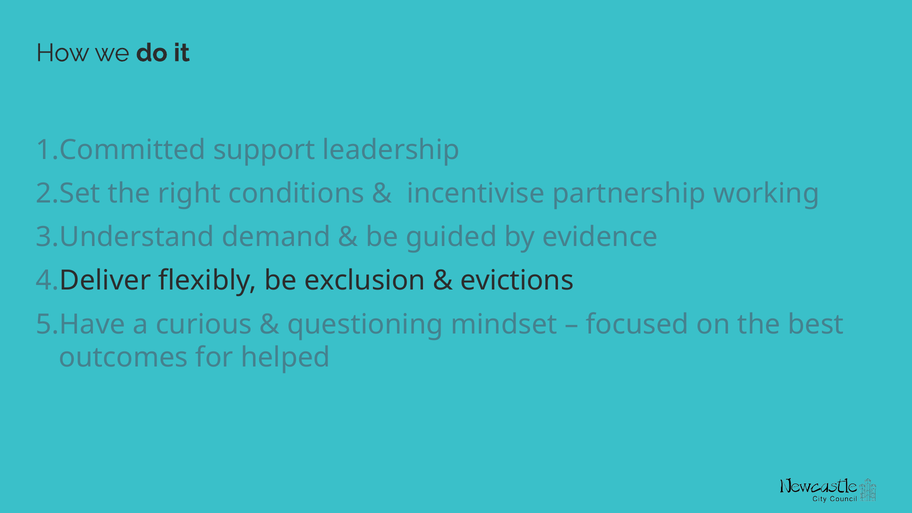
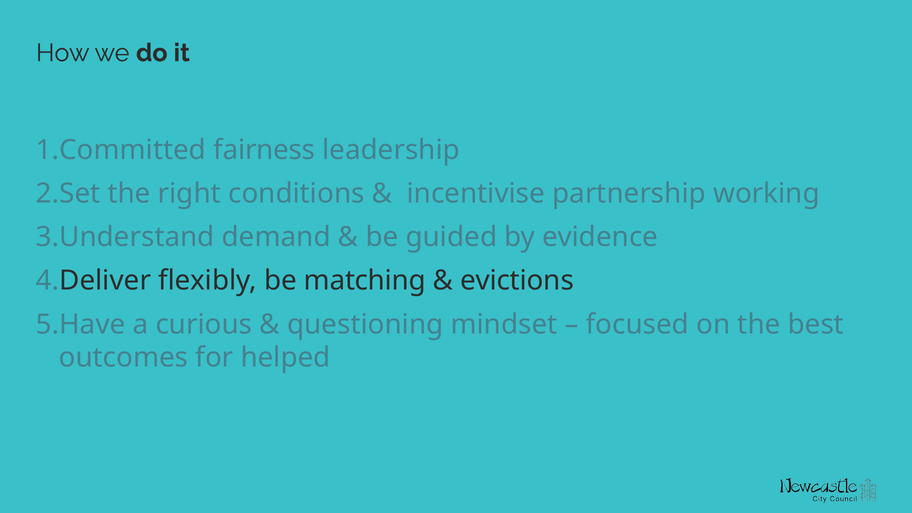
support: support -> fairness
exclusion: exclusion -> matching
